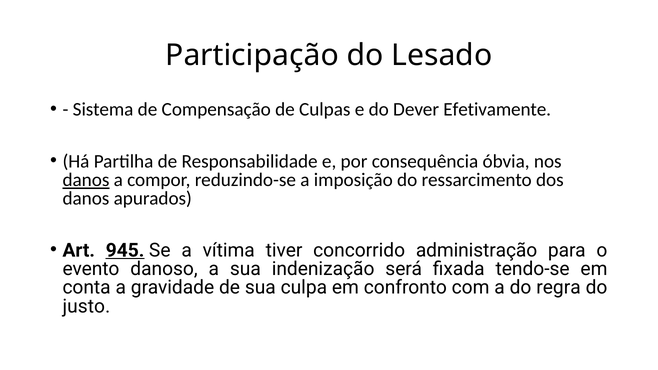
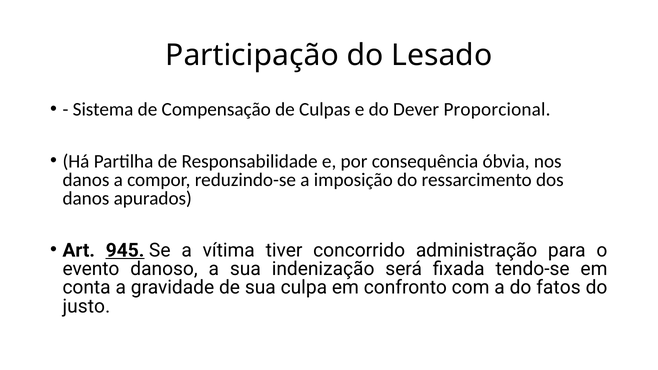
Efetivamente: Efetivamente -> Proporcional
danos at (86, 180) underline: present -> none
regra: regra -> fatos
